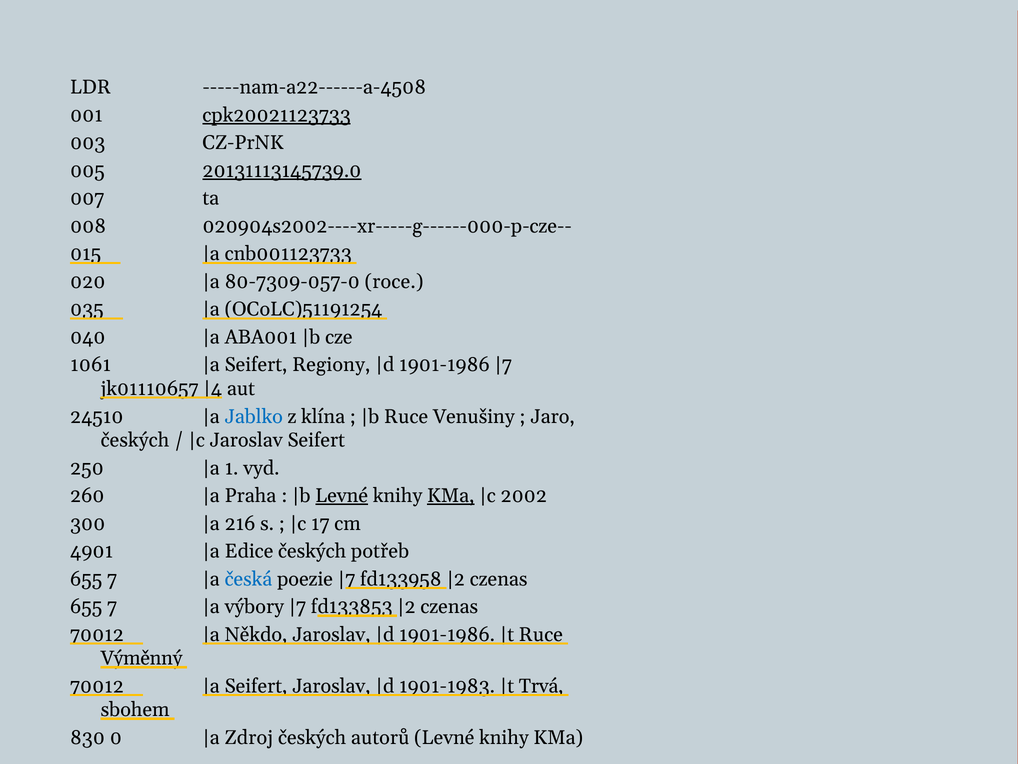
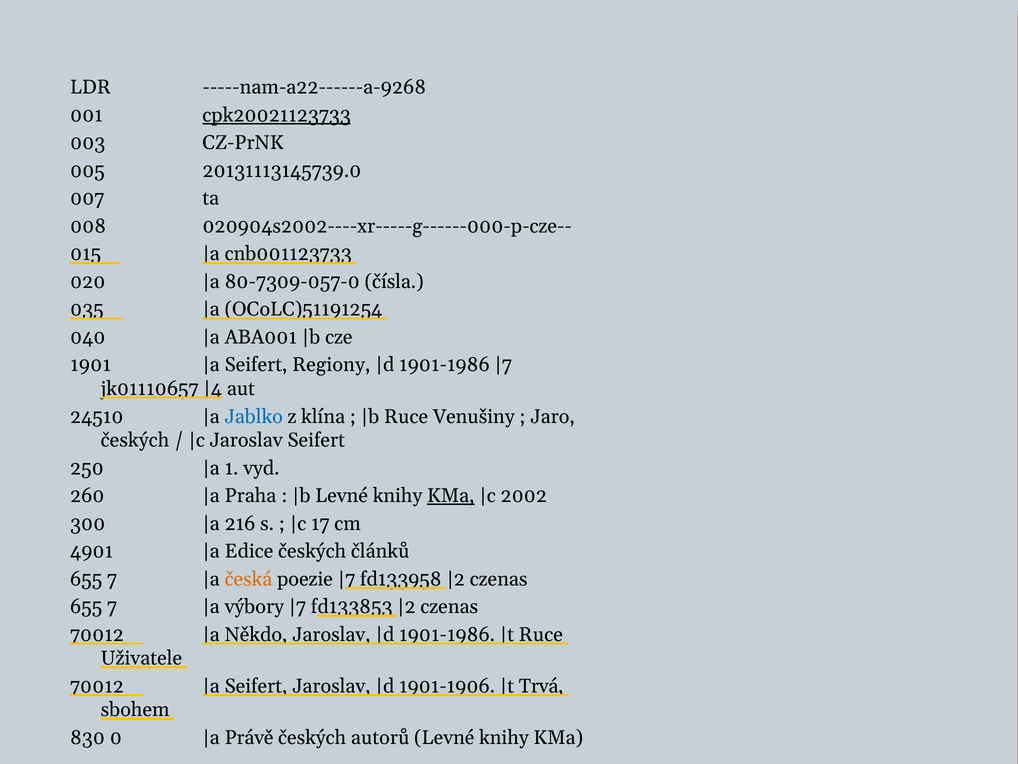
-----nam-a22------a-4508: -----nam-a22------a-4508 -> -----nam-a22------a-9268
20131113145739.0 underline: present -> none
roce: roce -> čísla
1061: 1061 -> 1901
Levné at (342, 495) underline: present -> none
potřeb: potřeb -> článků
česká colour: blue -> orange
Výměnný: Výměnný -> Uživatele
1901-1983: 1901-1983 -> 1901-1906
Zdroj: Zdroj -> Právě
